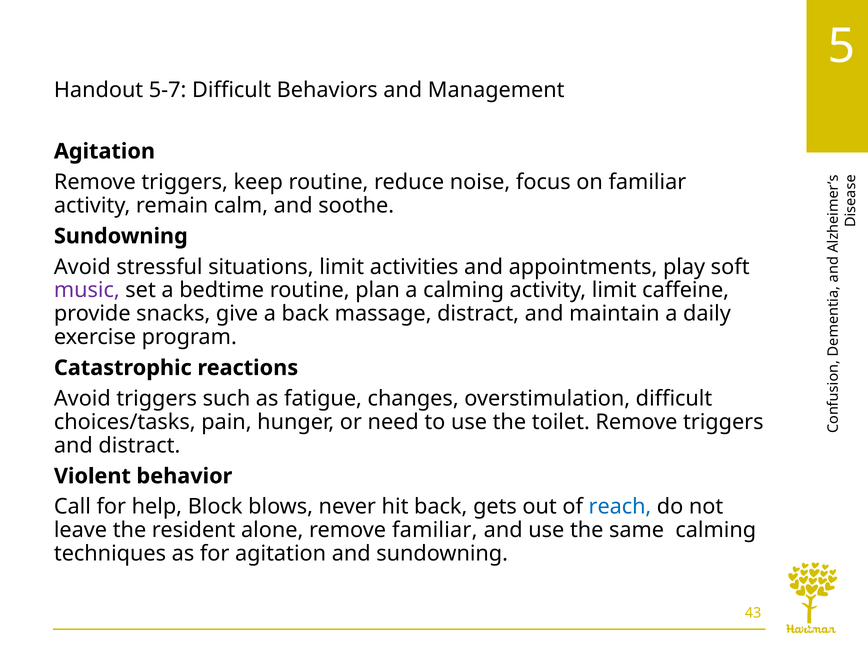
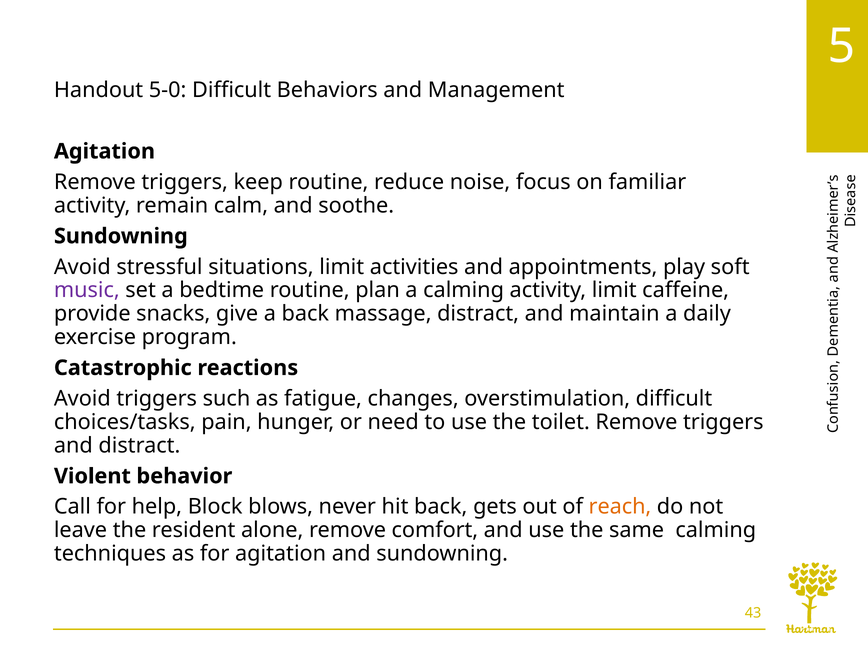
5-7: 5-7 -> 5-0
reach colour: blue -> orange
remove familiar: familiar -> comfort
